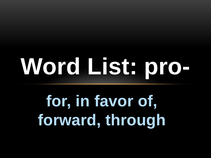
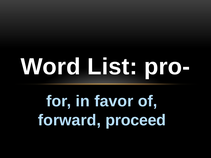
through: through -> proceed
